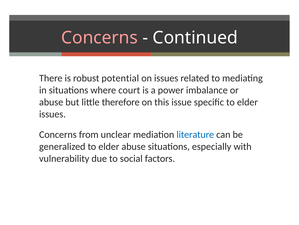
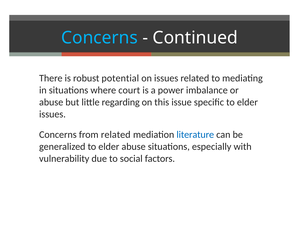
Concerns at (99, 38) colour: pink -> light blue
therefore: therefore -> regarding
from unclear: unclear -> related
